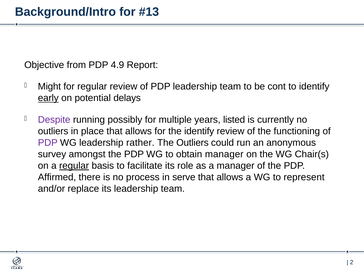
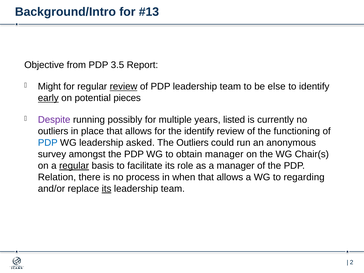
4.9: 4.9 -> 3.5
review at (124, 87) underline: none -> present
cont: cont -> else
delays: delays -> pieces
PDP at (48, 143) colour: purple -> blue
rather: rather -> asked
Affirmed: Affirmed -> Relation
serve: serve -> when
represent: represent -> regarding
its at (107, 189) underline: none -> present
